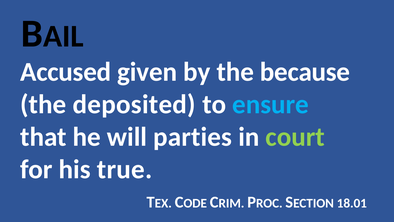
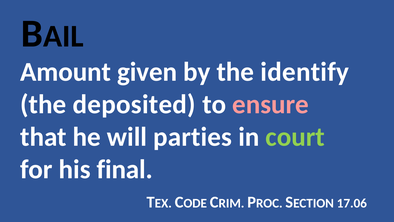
Accused: Accused -> Amount
because: because -> identify
ensure colour: light blue -> pink
true: true -> final
18.01: 18.01 -> 17.06
